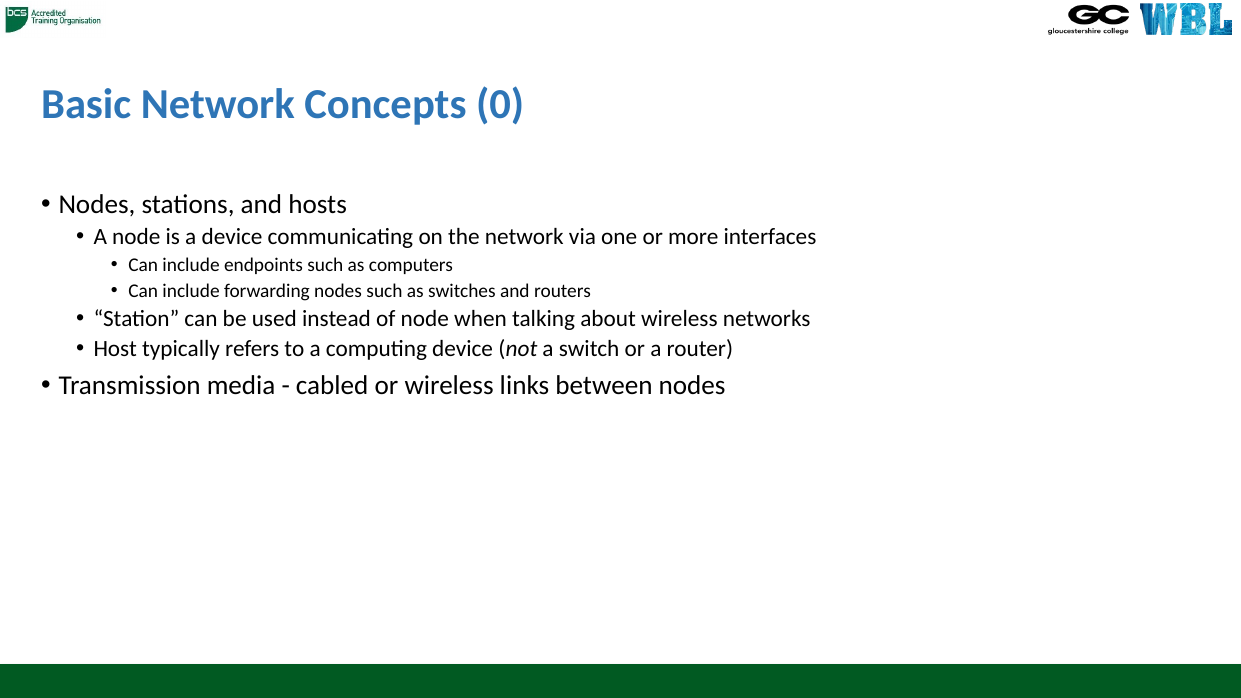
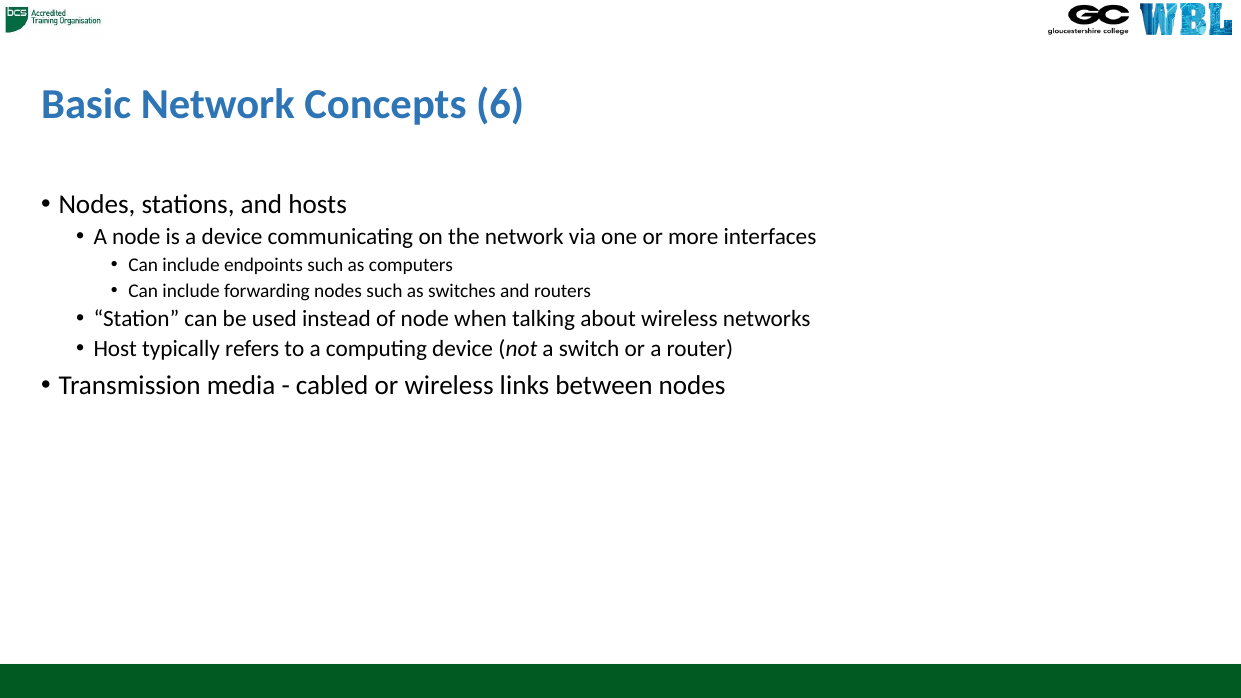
0: 0 -> 6
